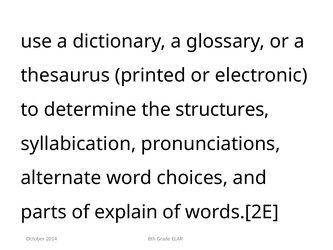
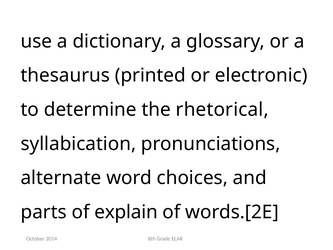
structures: structures -> rhetorical
